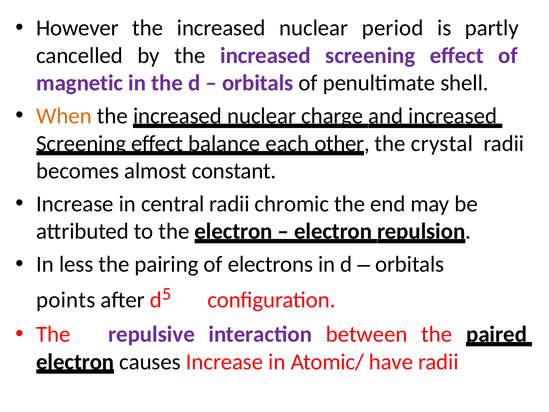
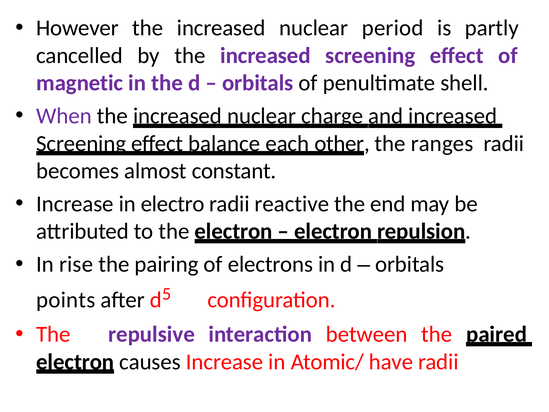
When colour: orange -> purple
crystal: crystal -> ranges
central: central -> electro
chromic: chromic -> reactive
less: less -> rise
